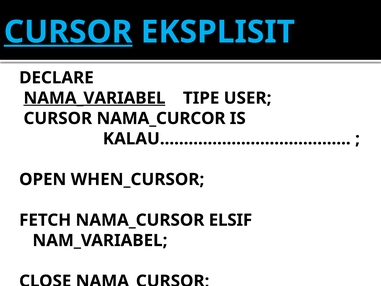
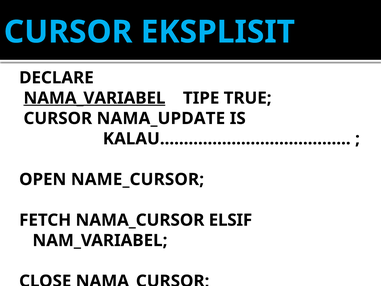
CURSOR at (68, 32) underline: present -> none
USER: USER -> TRUE
NAMA_CURCOR: NAMA_CURCOR -> NAMA_UPDATE
WHEN_CURSOR: WHEN_CURSOR -> NAME_CURSOR
